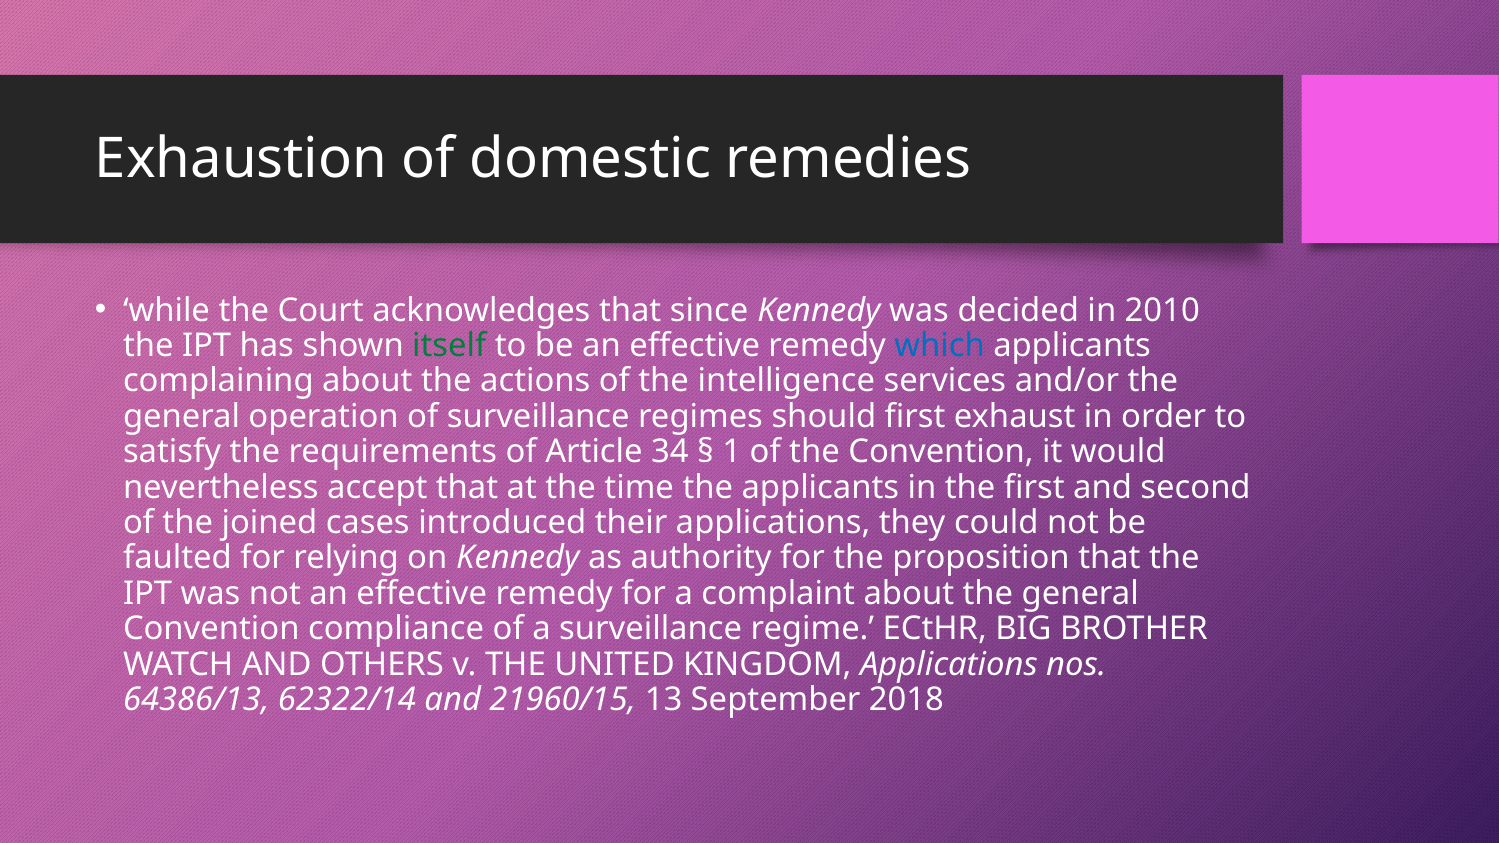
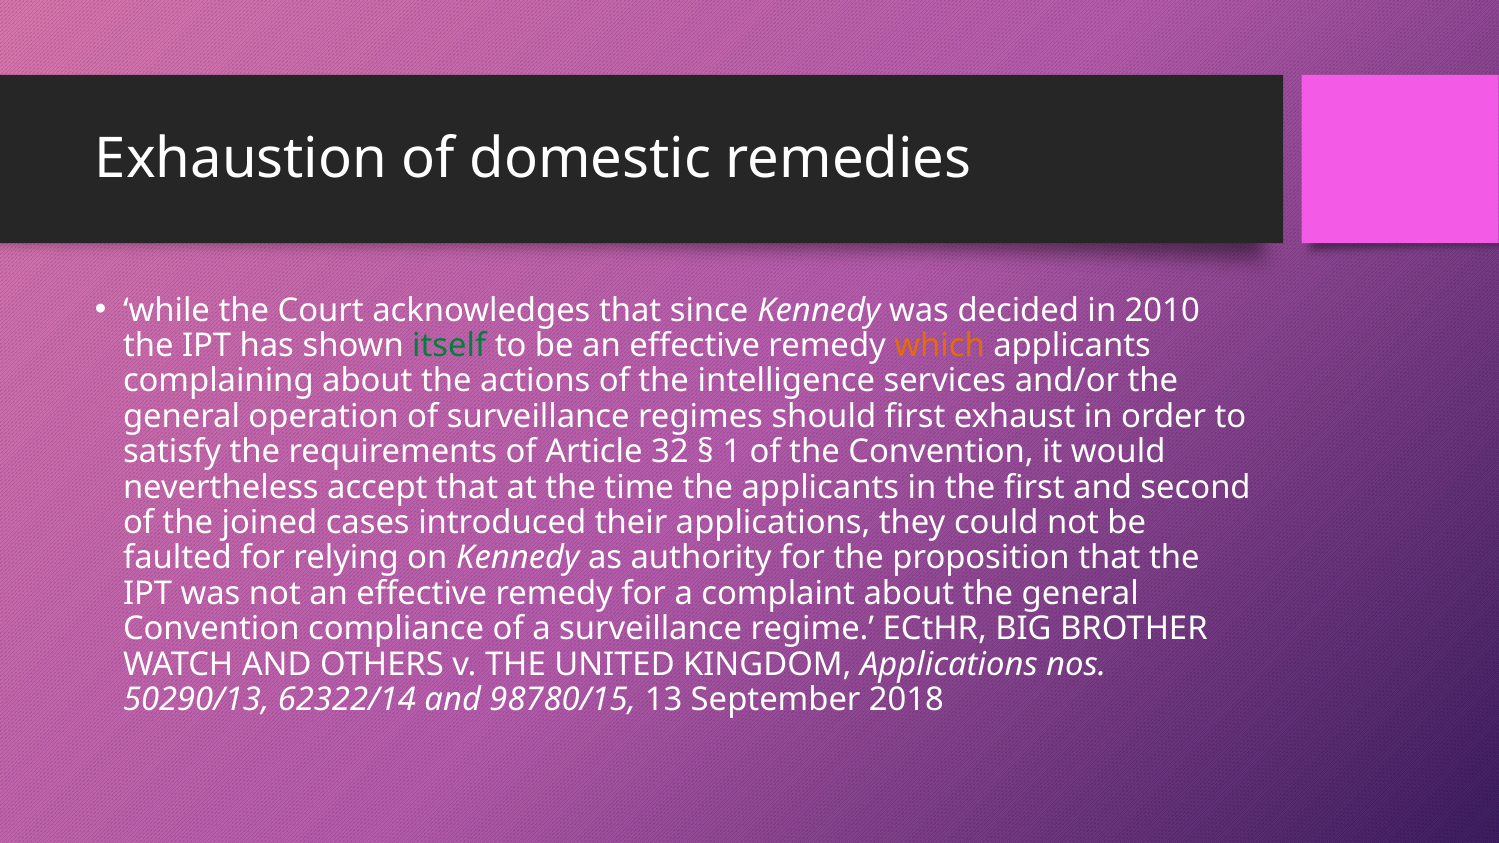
which colour: blue -> orange
34: 34 -> 32
64386/13: 64386/13 -> 50290/13
21960/15: 21960/15 -> 98780/15
